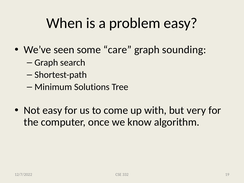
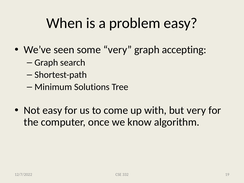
some care: care -> very
sounding: sounding -> accepting
